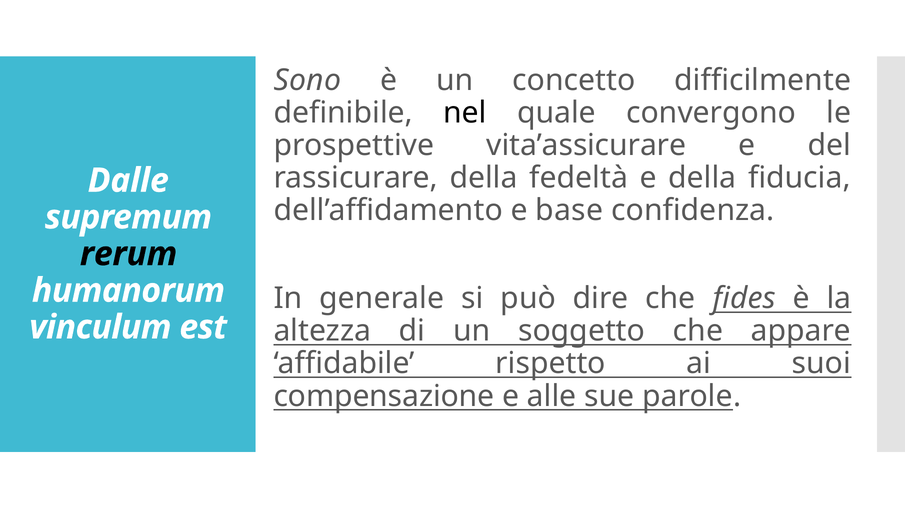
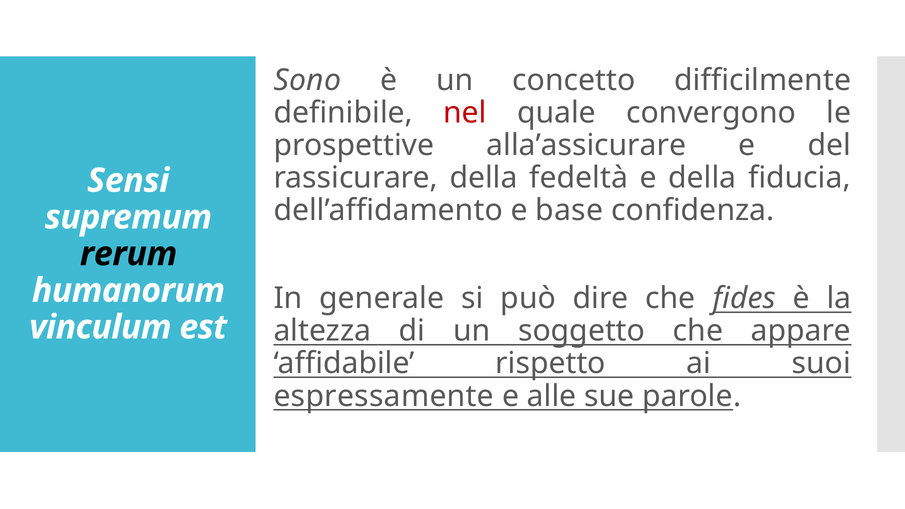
nel colour: black -> red
vita’assicurare: vita’assicurare -> alla’assicurare
Dalle: Dalle -> Sensi
compensazione: compensazione -> espressamente
